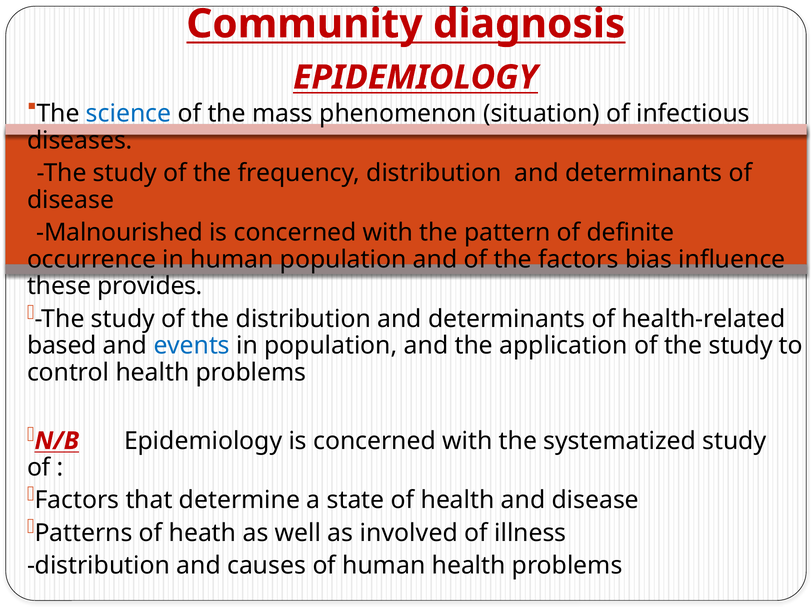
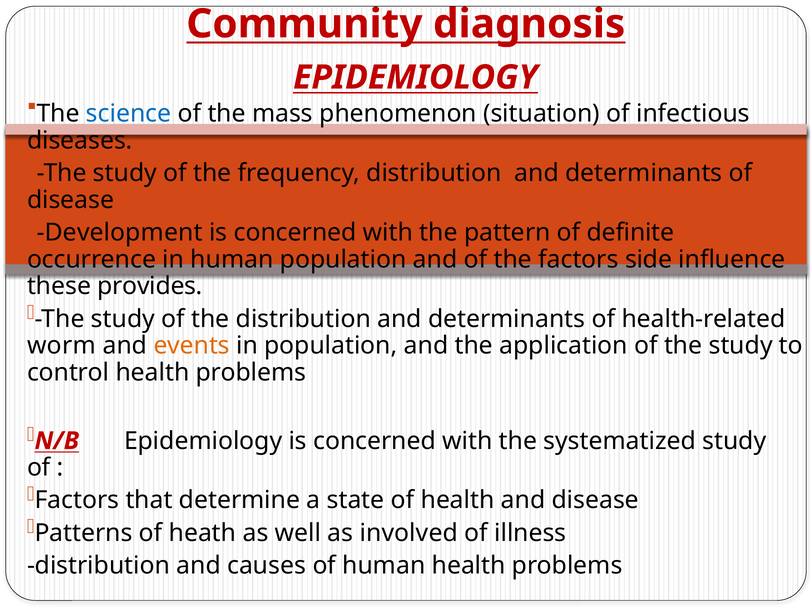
Malnourished: Malnourished -> Development
bias: bias -> side
based: based -> worm
events colour: blue -> orange
